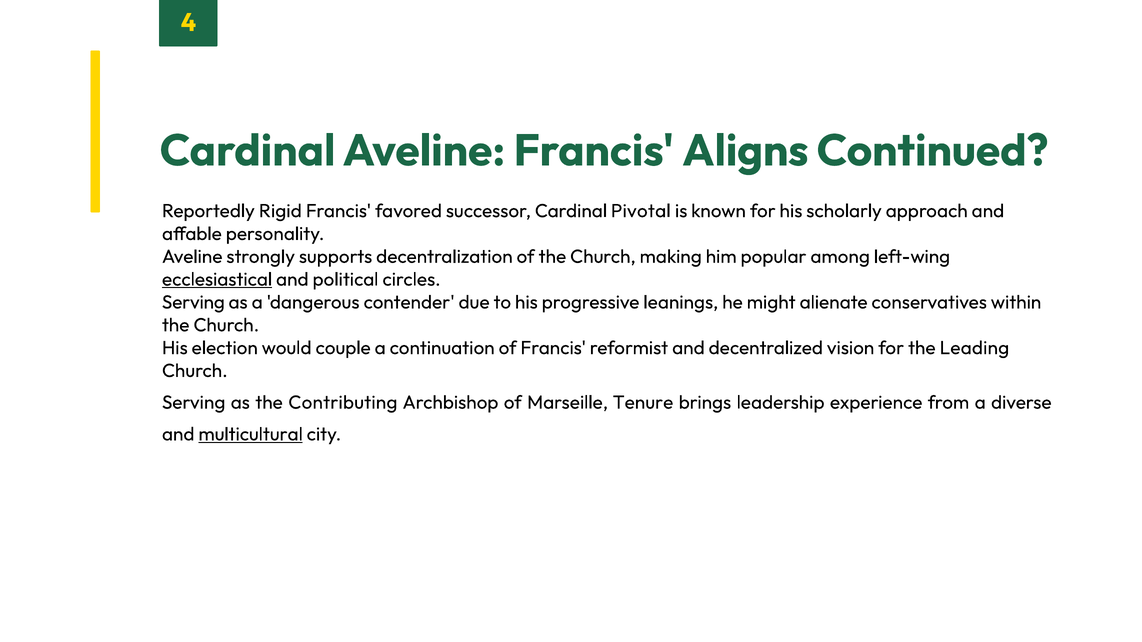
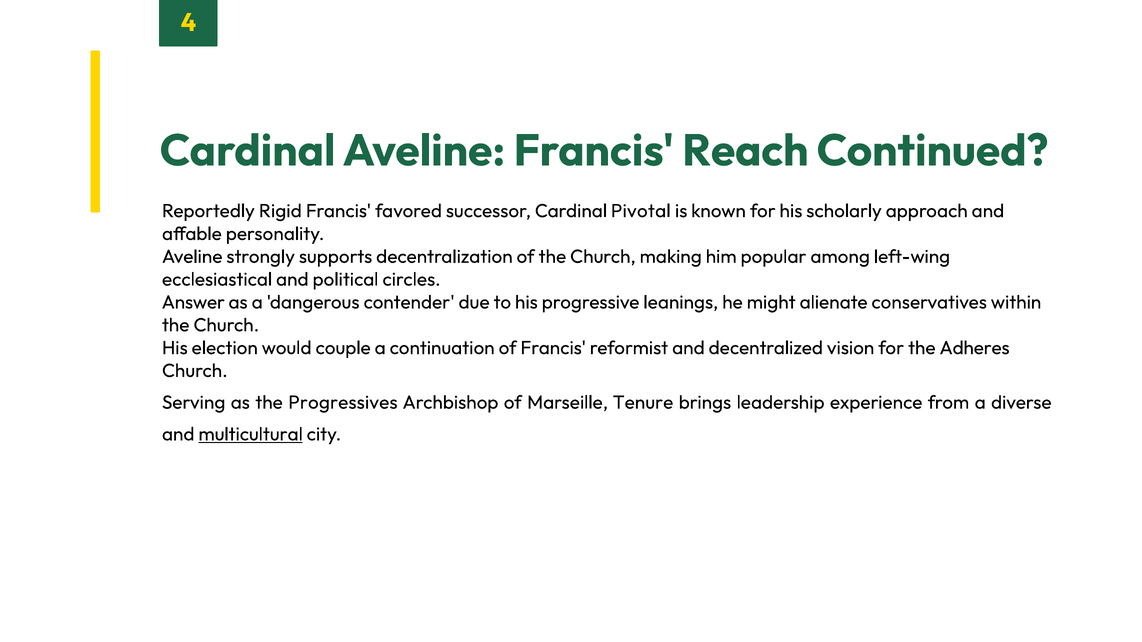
Aligns: Aligns -> Reach
ecclesiastical underline: present -> none
Serving at (193, 302): Serving -> Answer
Leading: Leading -> Adheres
Contributing: Contributing -> Progressives
